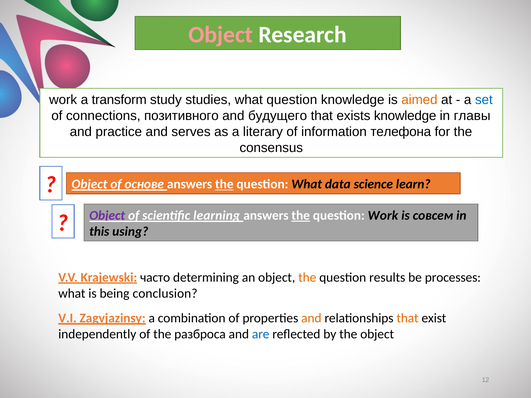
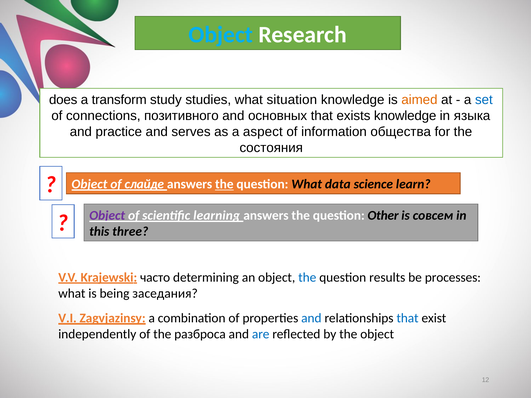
Object at (221, 35) colour: pink -> light blue
work at (63, 100): work -> does
what question: question -> situation
будущего: будущего -> основных
главы: главы -> языка
literary: literary -> aspect
телефона: телефона -> общества
consensus: consensus -> состояния
основе: основе -> слайде
the at (301, 216) underline: present -> none
question Work: Work -> Other
using: using -> three
the at (307, 278) colour: orange -> blue
conclusion: conclusion -> заседания
and at (311, 318) colour: orange -> blue
that at (408, 318) colour: orange -> blue
